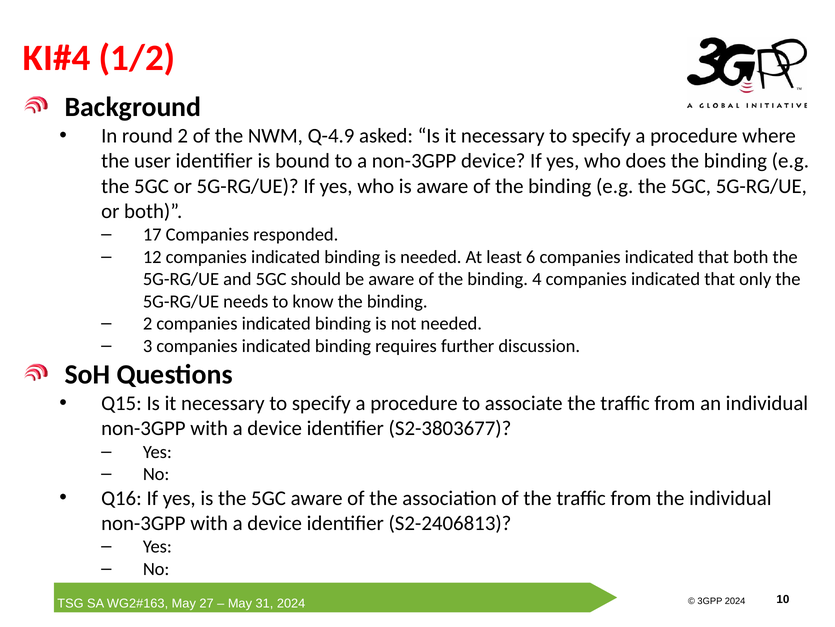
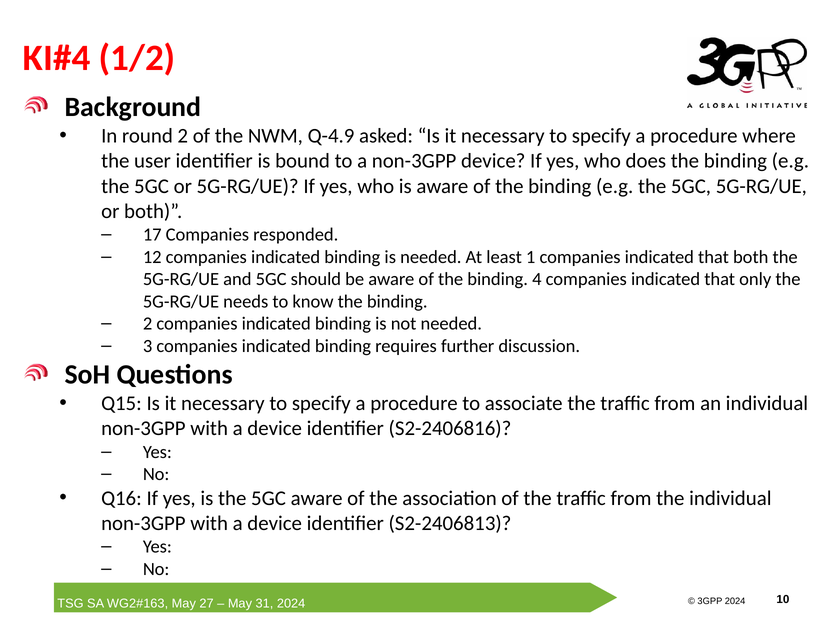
6: 6 -> 1
S2-3803677: S2-3803677 -> S2-2406816
